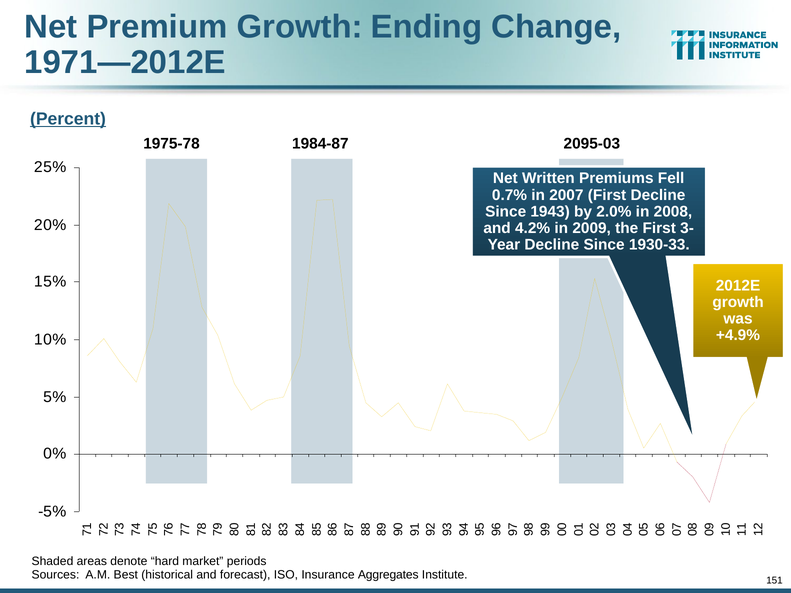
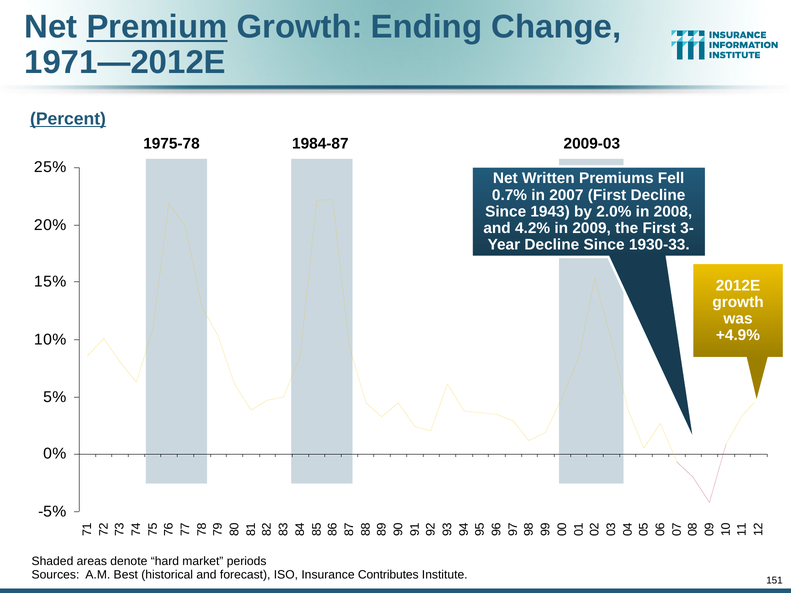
Premium underline: none -> present
2095-03: 2095-03 -> 2009-03
Aggregates: Aggregates -> Contributes
